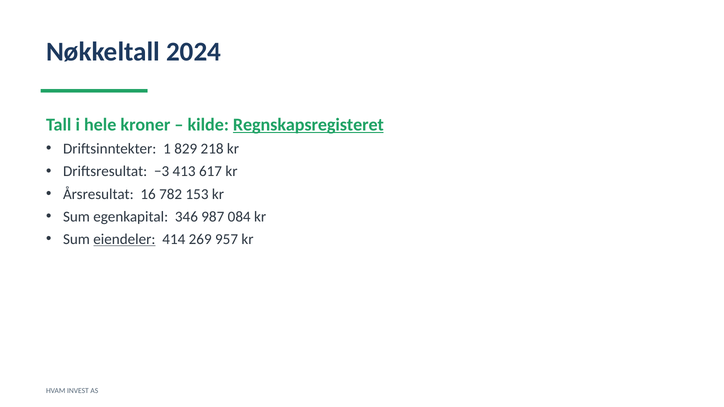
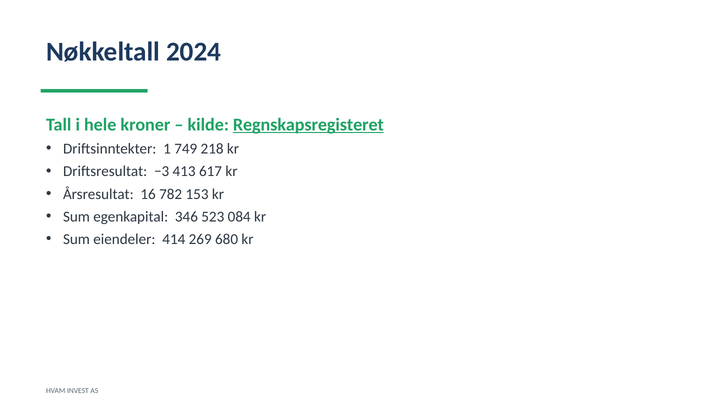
829: 829 -> 749
987: 987 -> 523
eiendeler underline: present -> none
957: 957 -> 680
